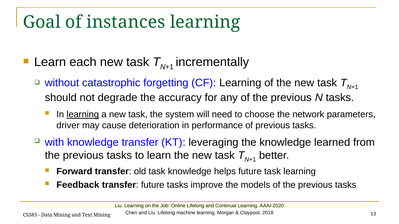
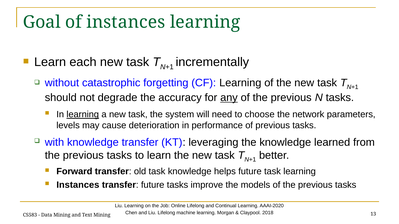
any underline: none -> present
driver: driver -> levels
Feedback at (78, 185): Feedback -> Instances
